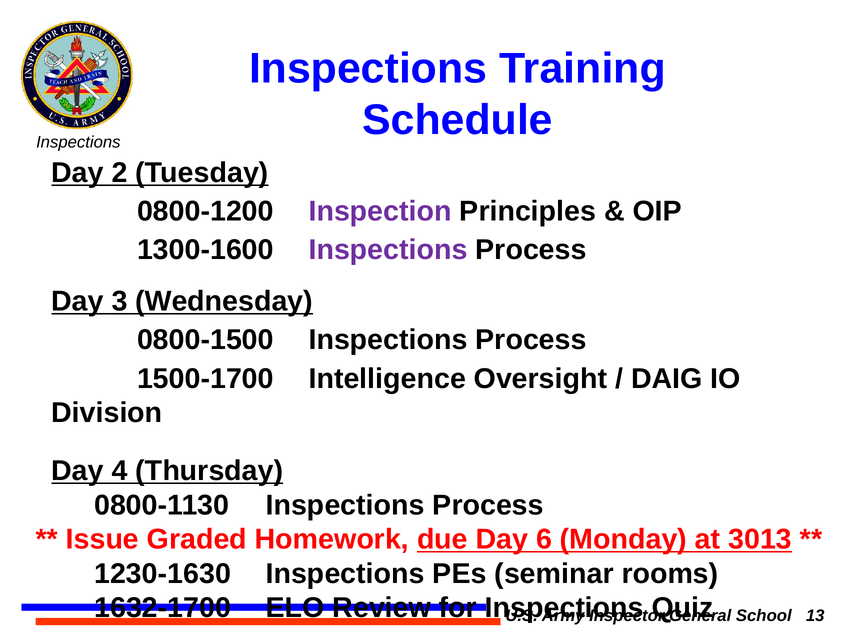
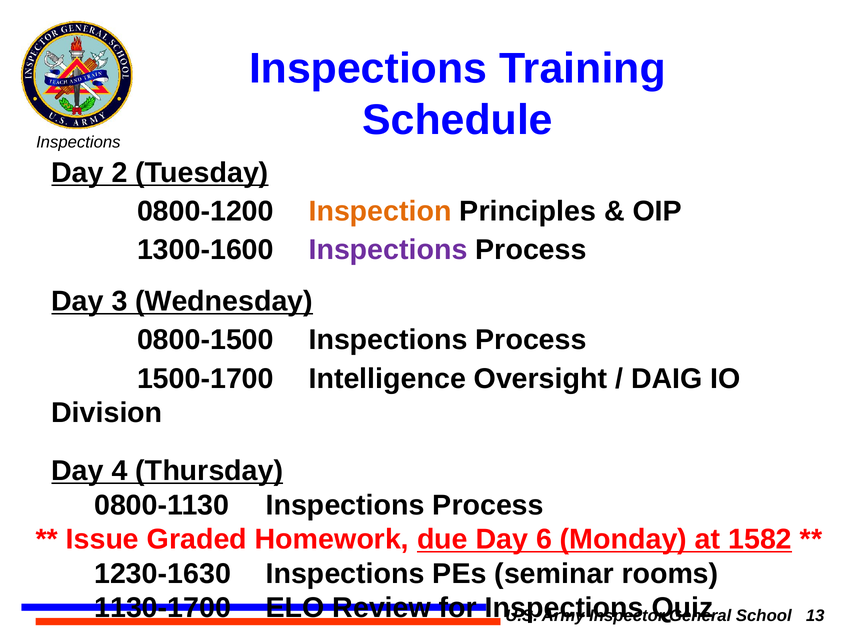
Inspection colour: purple -> orange
3013: 3013 -> 1582
1632-1700: 1632-1700 -> 1130-1700
